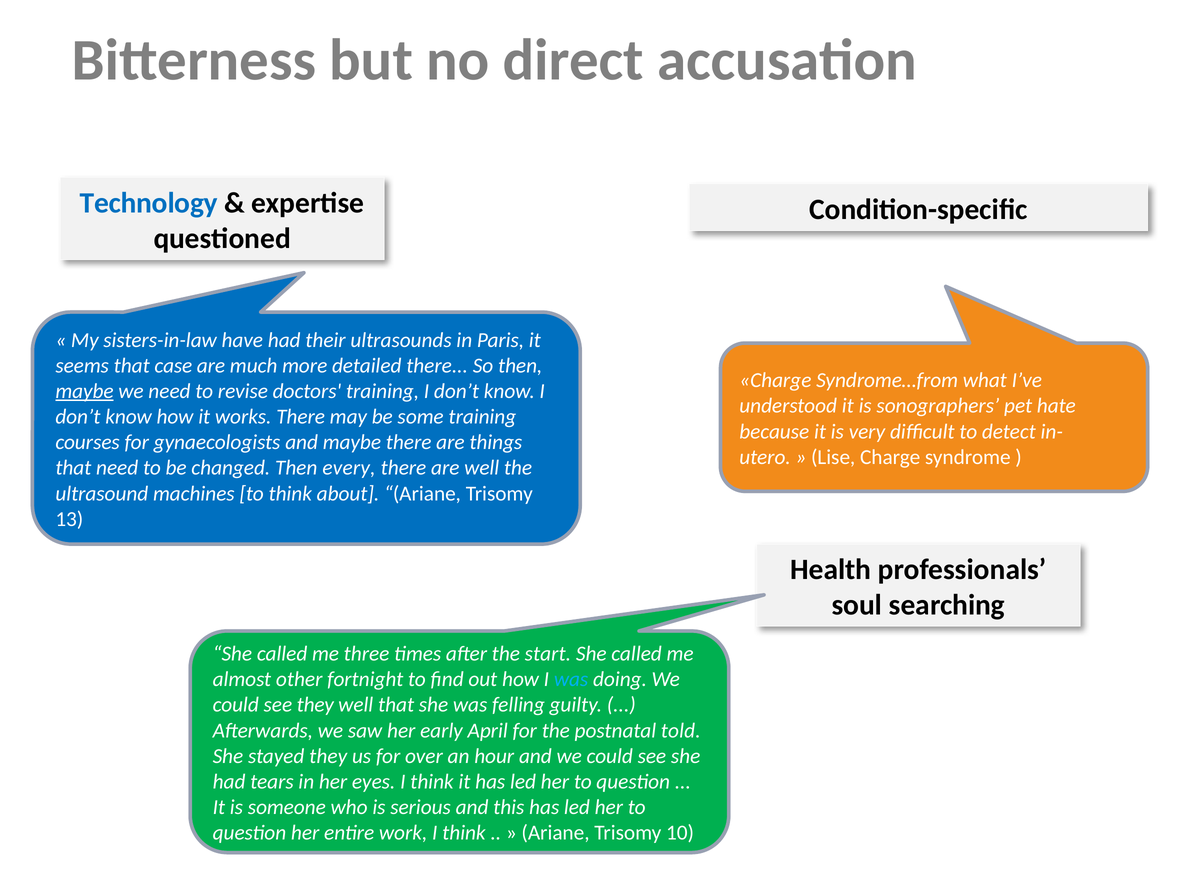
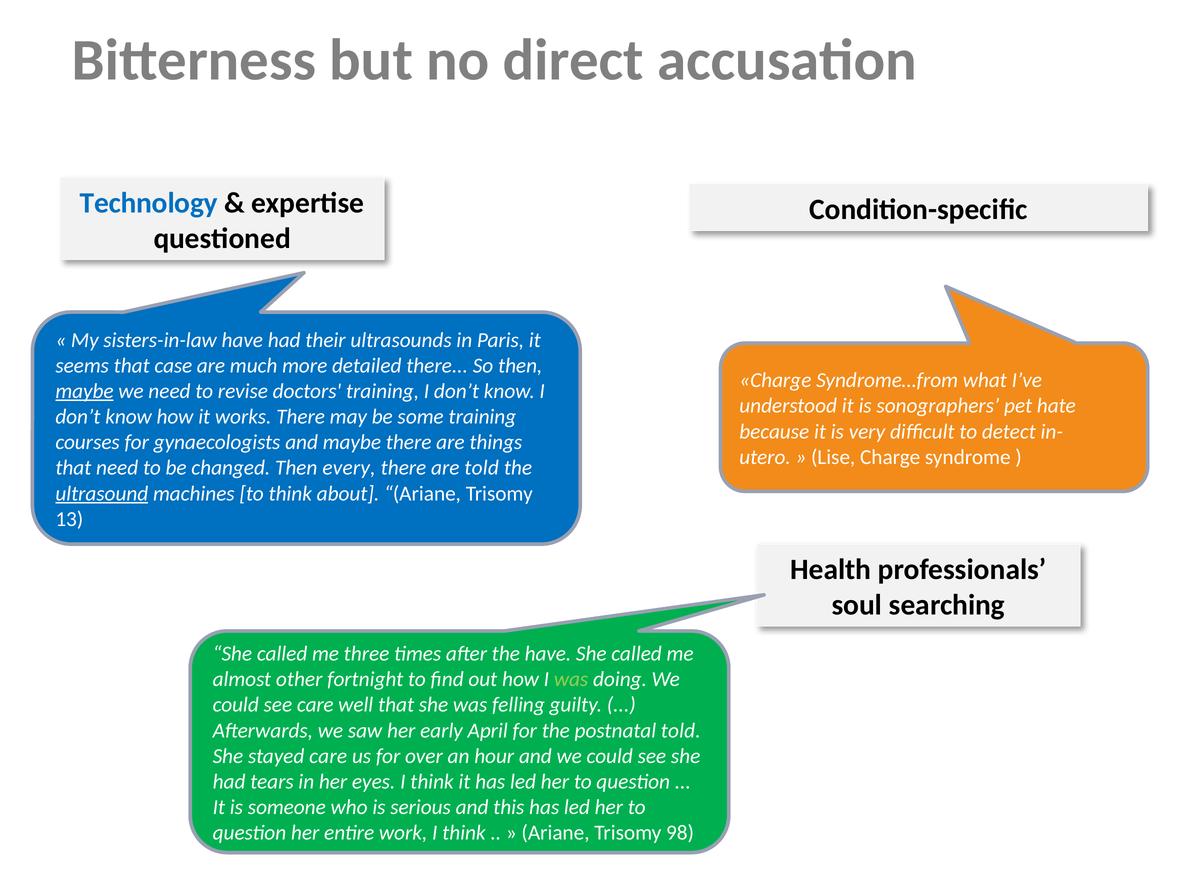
are well: well -> told
ultrasound underline: none -> present
the start: start -> have
was at (571, 680) colour: light blue -> light green
see they: they -> care
stayed they: they -> care
10: 10 -> 98
